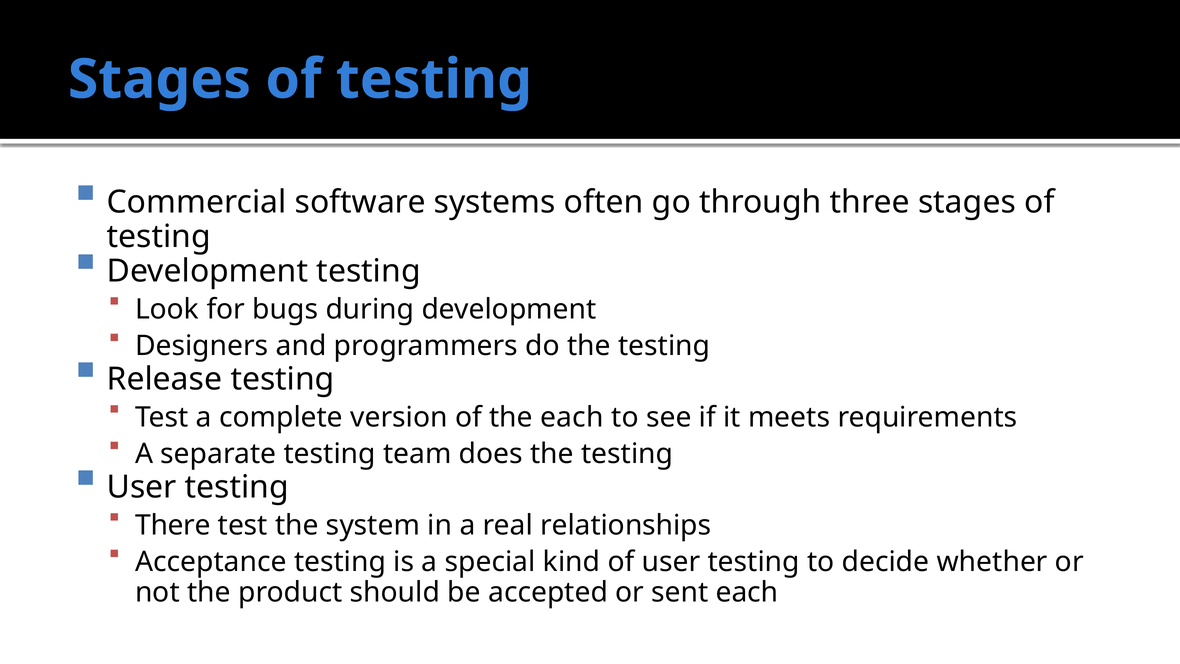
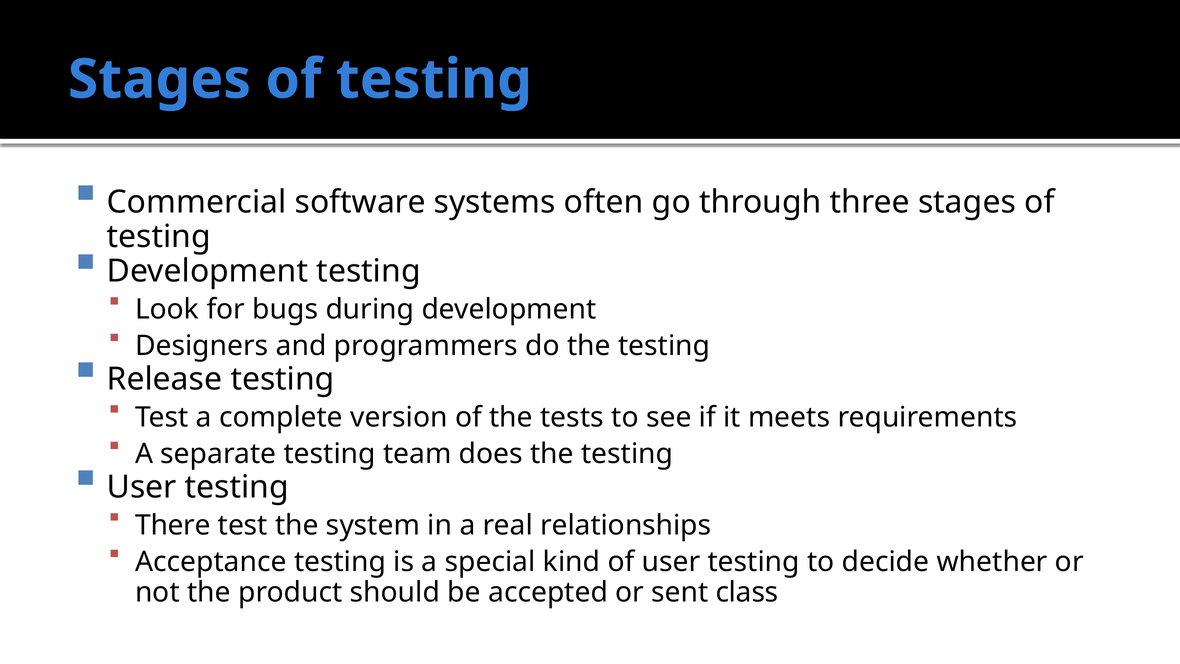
the each: each -> tests
sent each: each -> class
